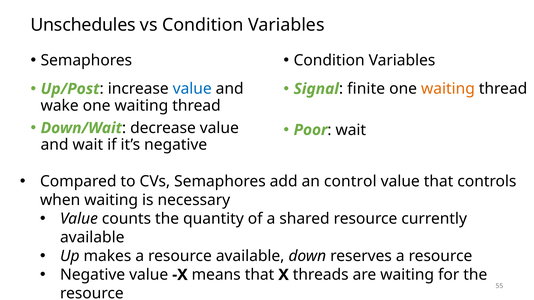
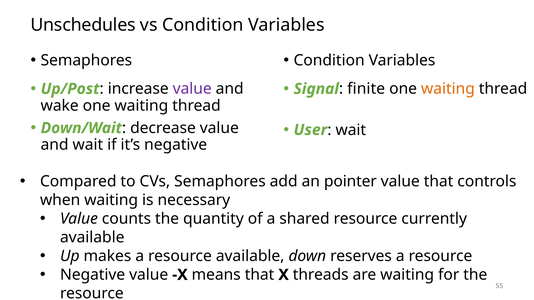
value at (192, 89) colour: blue -> purple
Poor: Poor -> User
control: control -> pointer
